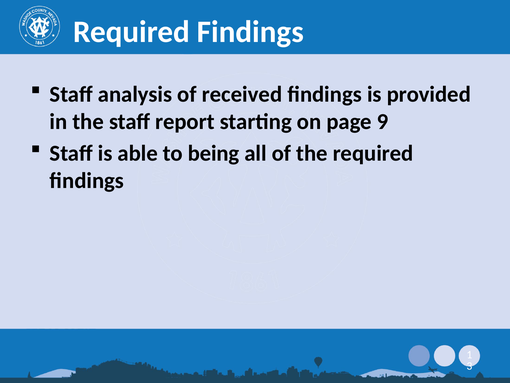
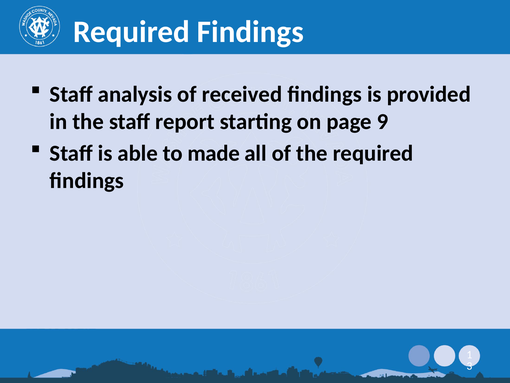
being: being -> made
